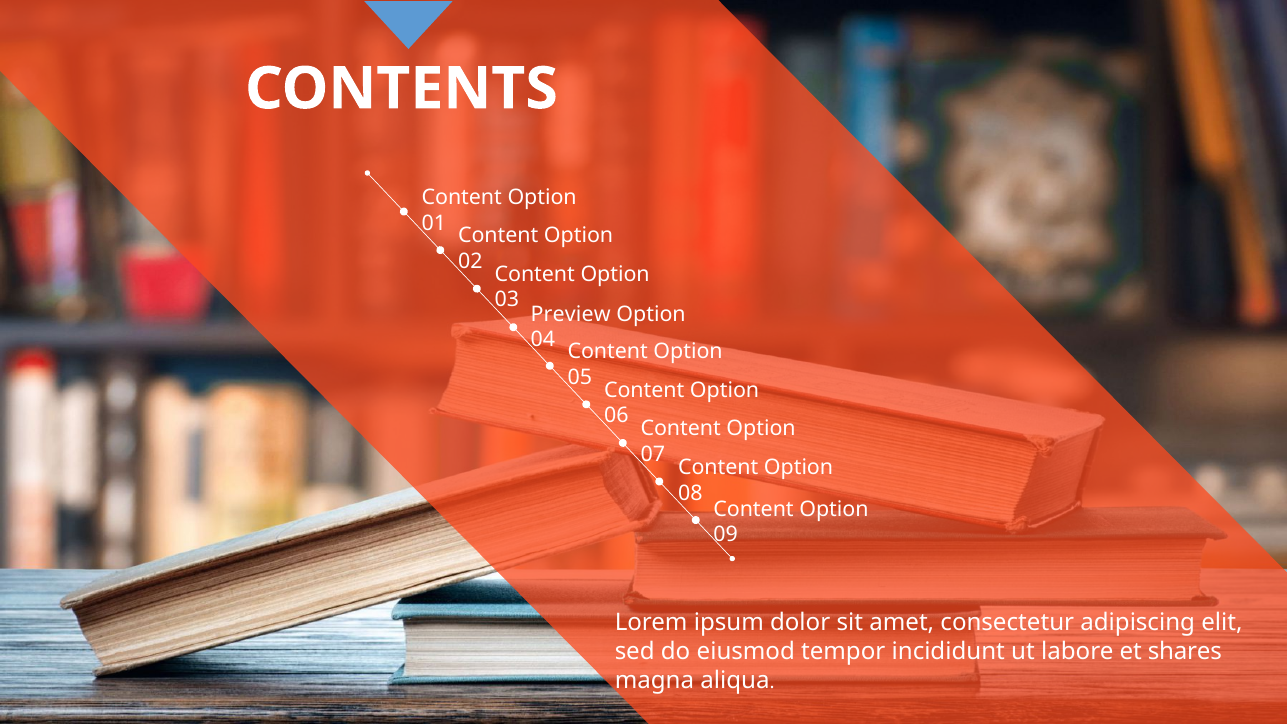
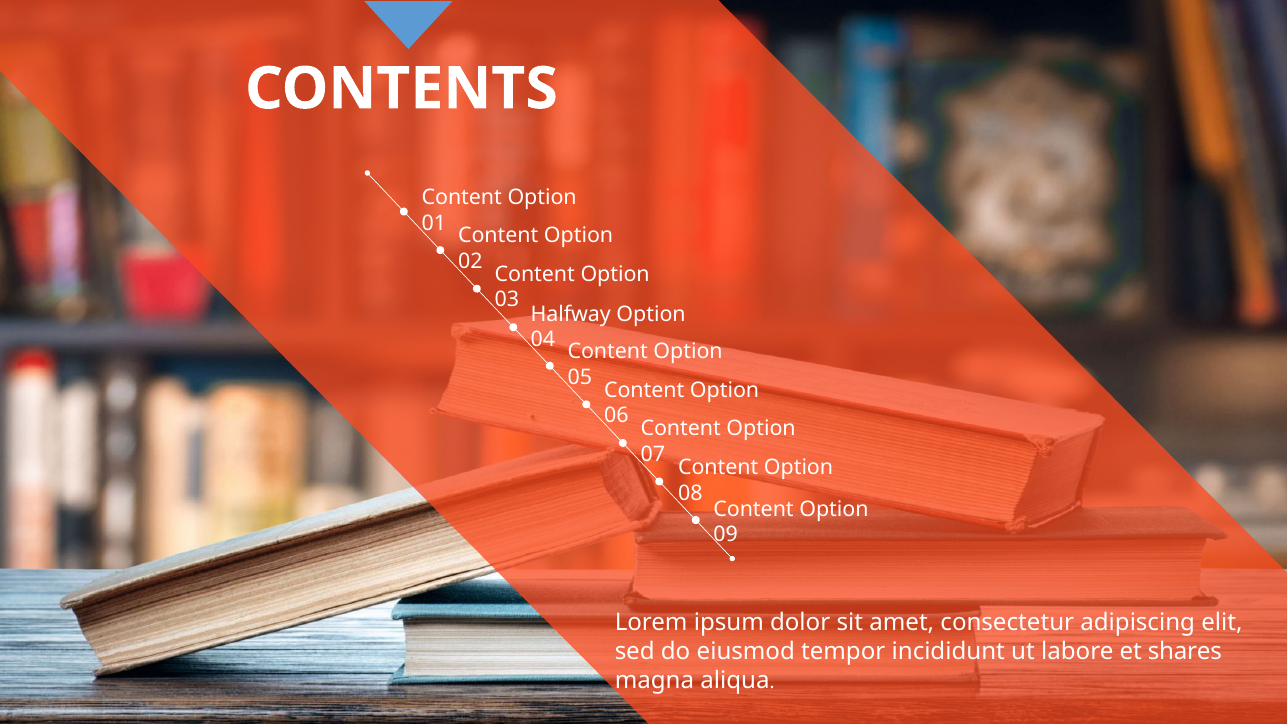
Preview: Preview -> Halfway
